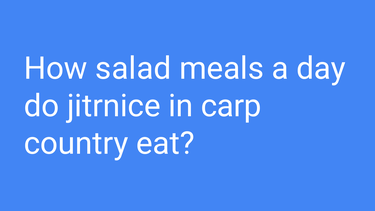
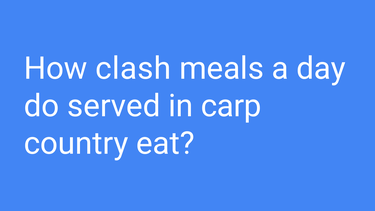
salad: salad -> clash
jitrnice: jitrnice -> served
